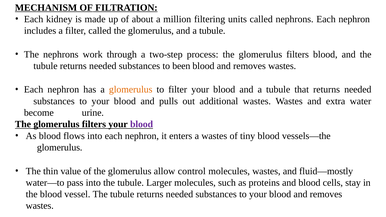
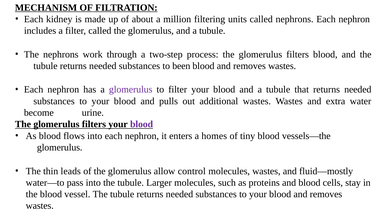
glomerulus at (131, 90) colour: orange -> purple
a wastes: wastes -> homes
value: value -> leads
